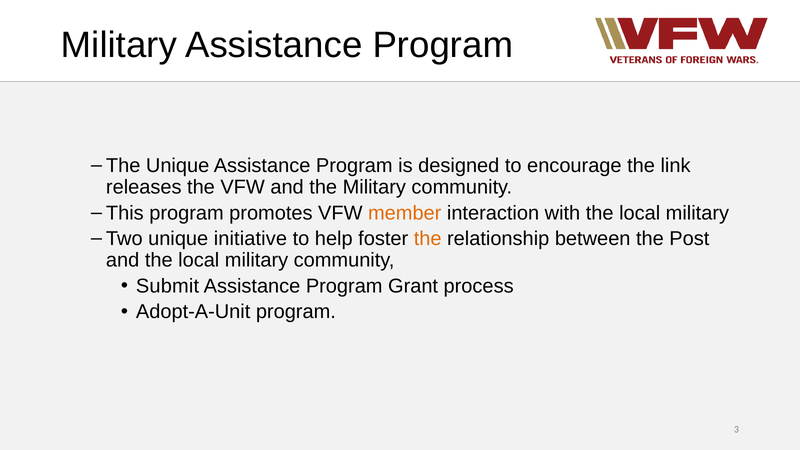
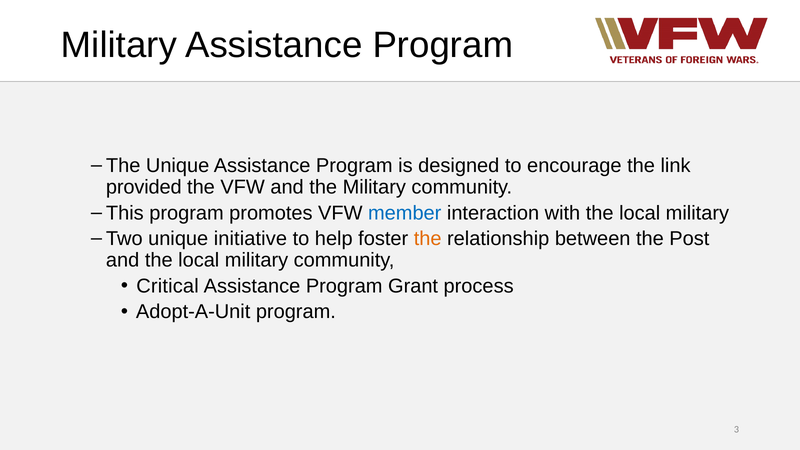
releases: releases -> provided
member colour: orange -> blue
Submit: Submit -> Critical
